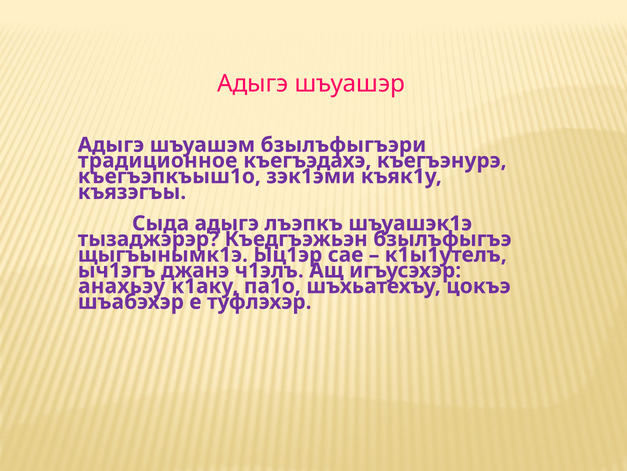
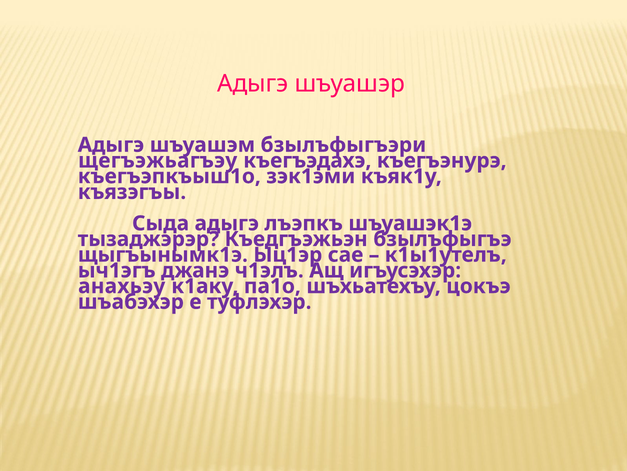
традиционное: традиционное -> щегъэжьагъэу
